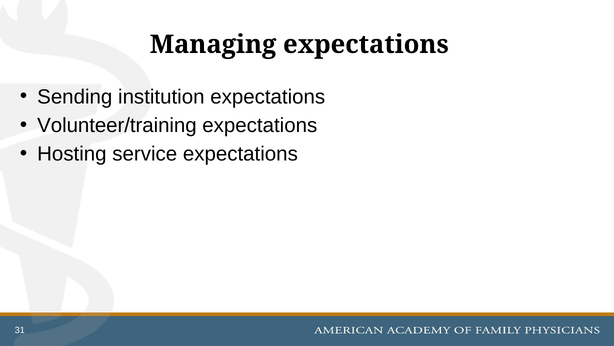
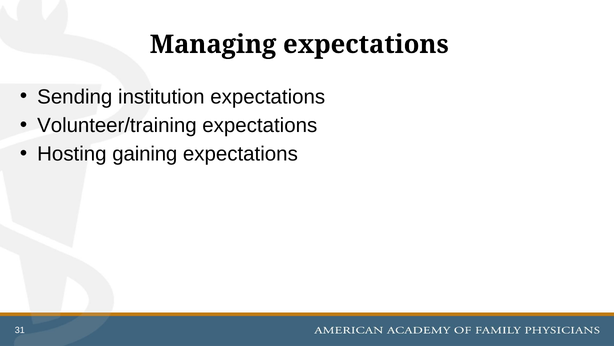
service: service -> gaining
